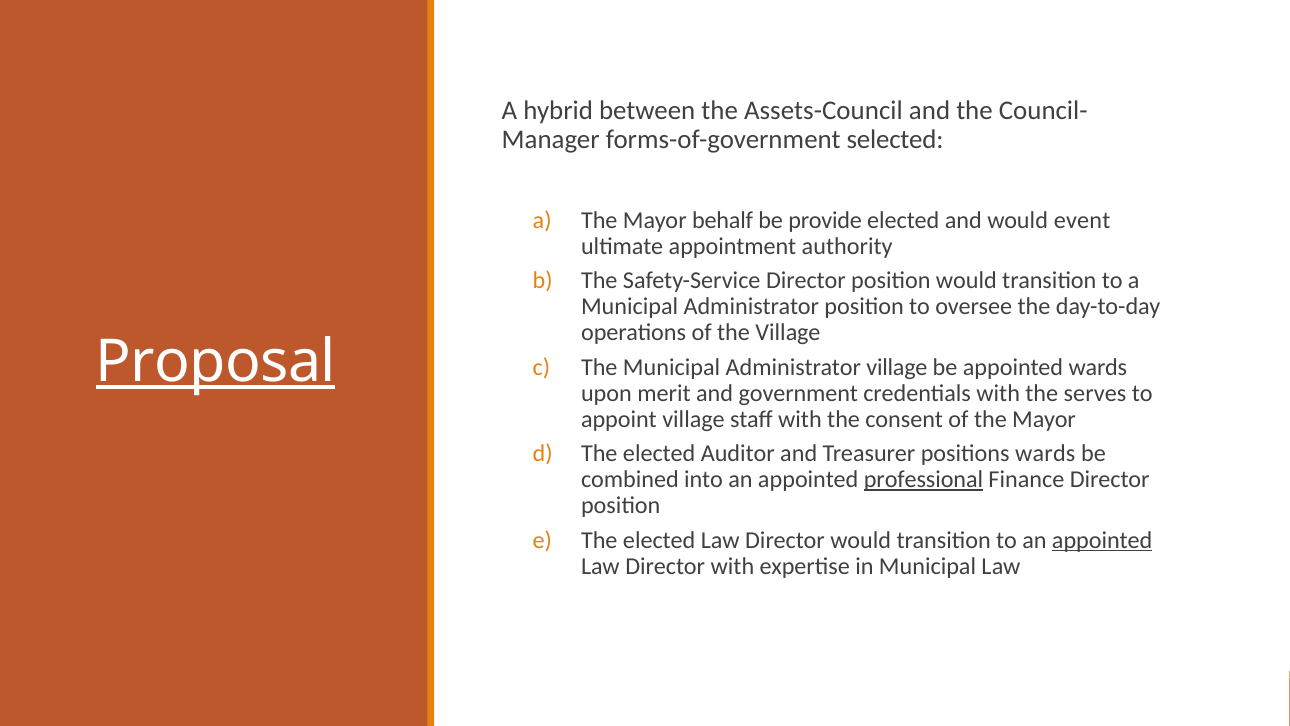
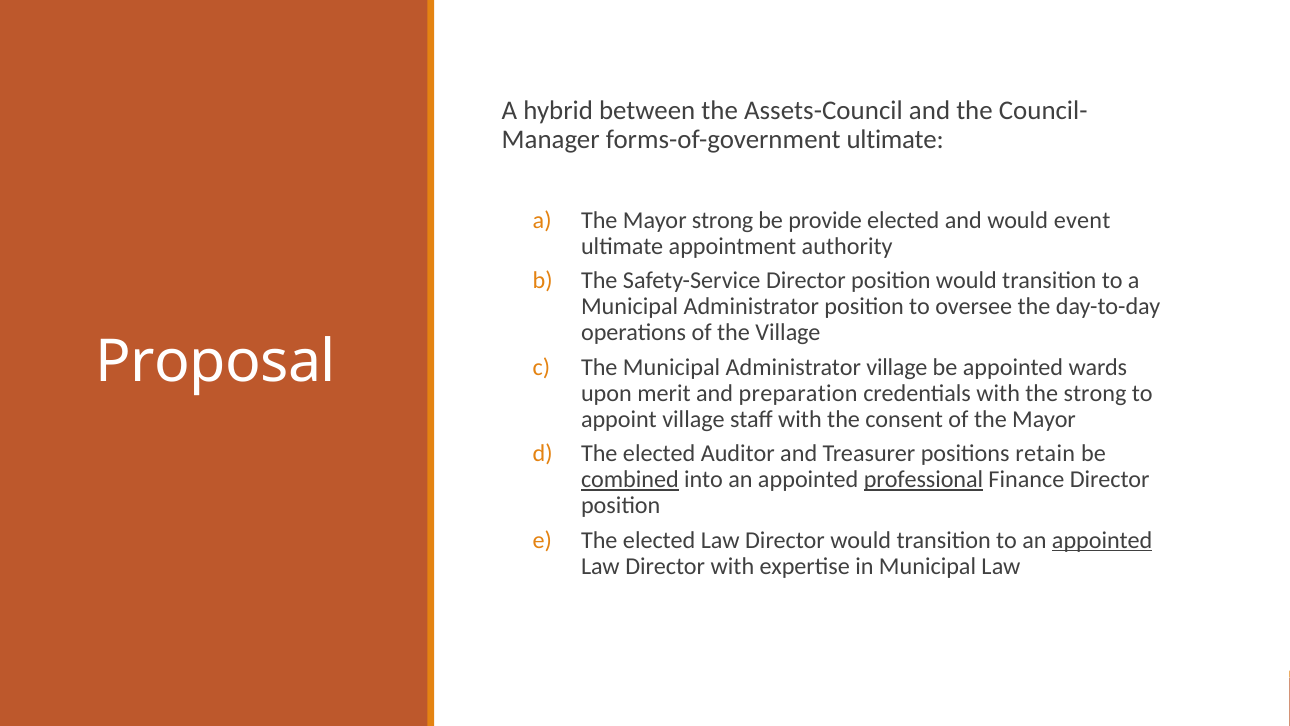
forms-of-government selected: selected -> ultimate
Mayor behalf: behalf -> strong
Proposal underline: present -> none
government: government -> preparation
the serves: serves -> strong
positions wards: wards -> retain
combined underline: none -> present
